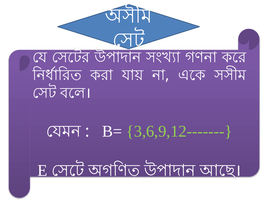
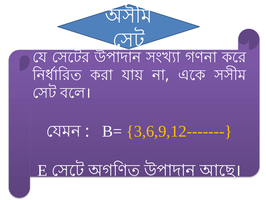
3,6,9,12------- colour: light green -> yellow
